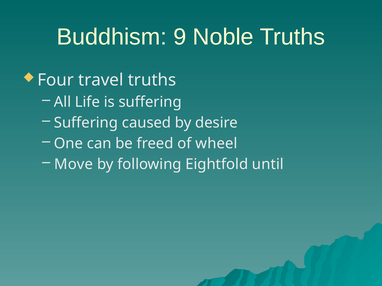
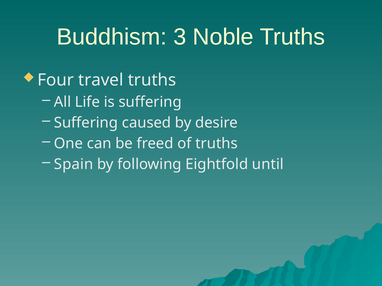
9: 9 -> 3
of wheel: wheel -> truths
Move: Move -> Spain
